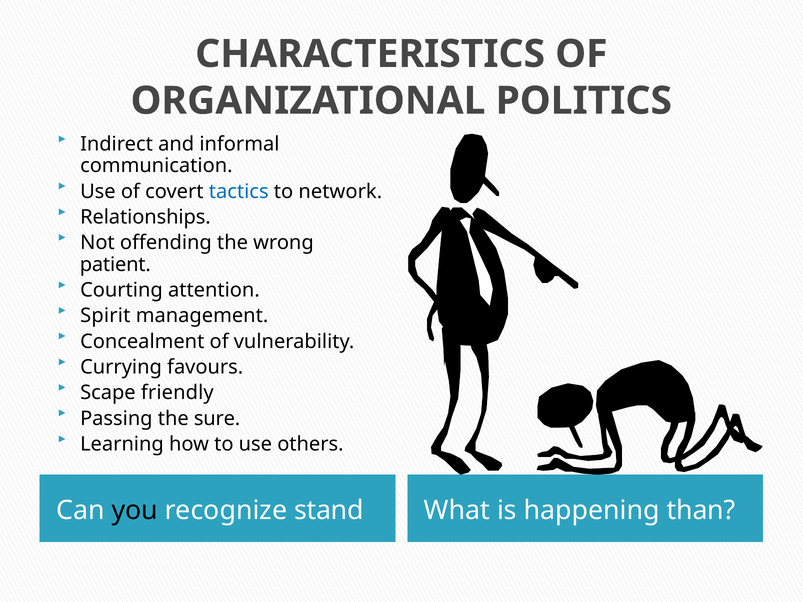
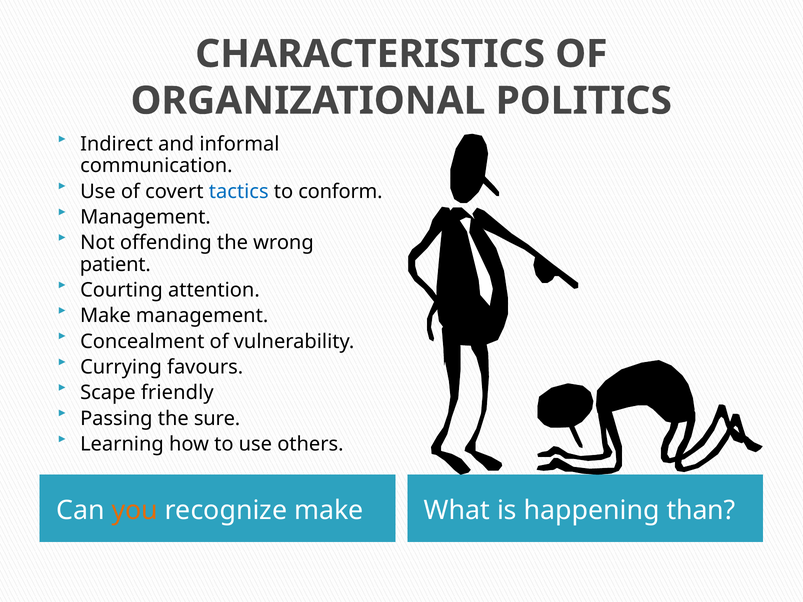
network: network -> conform
Relationships at (145, 217): Relationships -> Management
Spirit at (105, 316): Spirit -> Make
you colour: black -> orange
recognize stand: stand -> make
